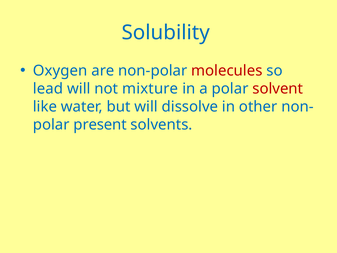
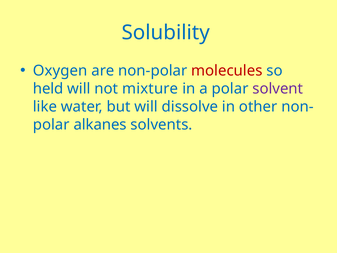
lead: lead -> held
solvent colour: red -> purple
present: present -> alkanes
